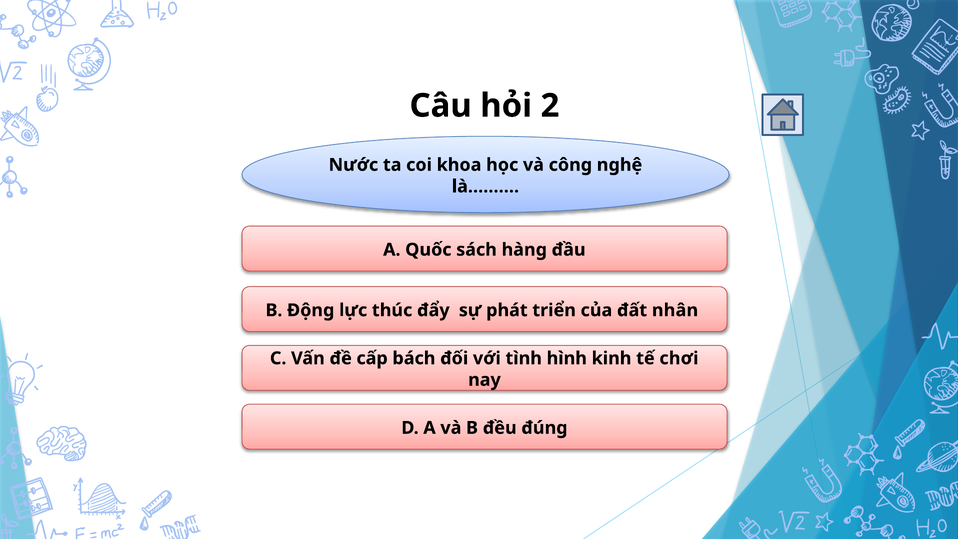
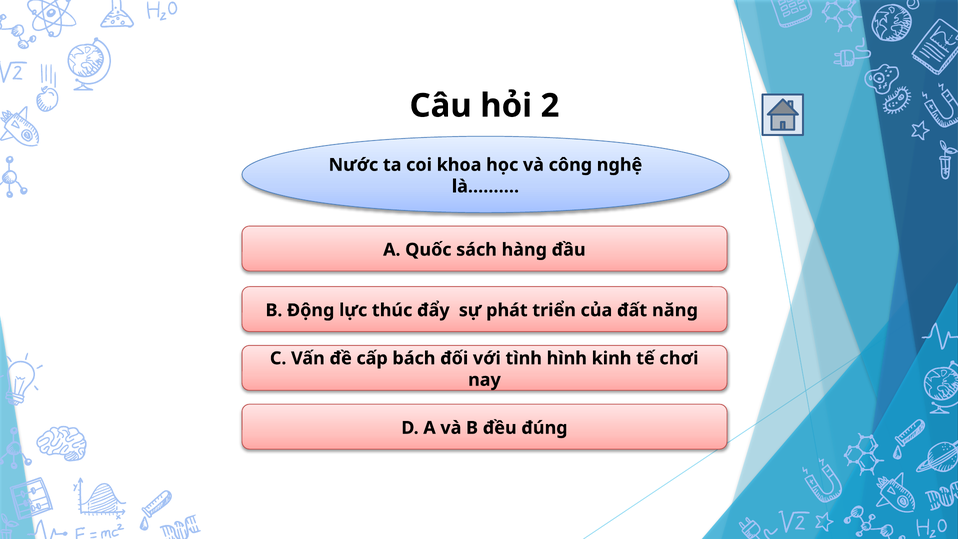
nhân: nhân -> năng
